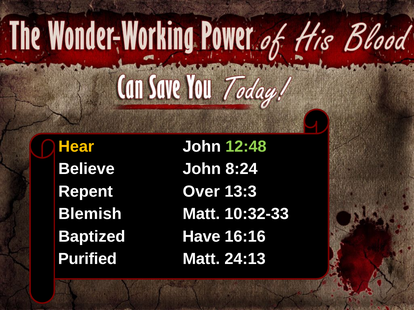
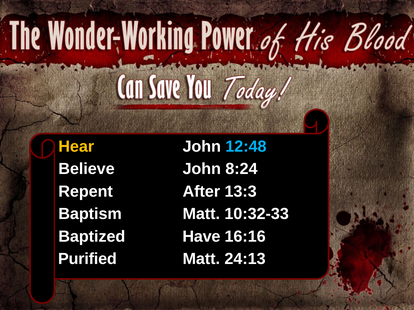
12:48 colour: light green -> light blue
Over: Over -> After
Blemish: Blemish -> Baptism
